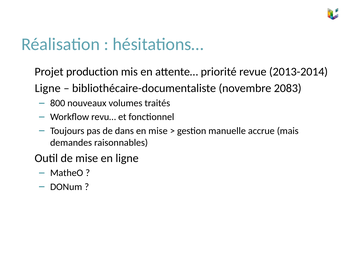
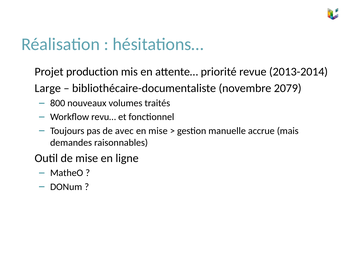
Ligne at (48, 88): Ligne -> Large
2083: 2083 -> 2079
dans: dans -> avec
